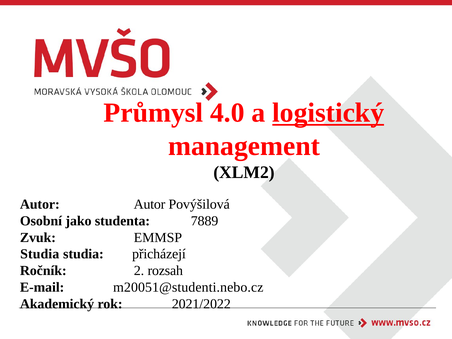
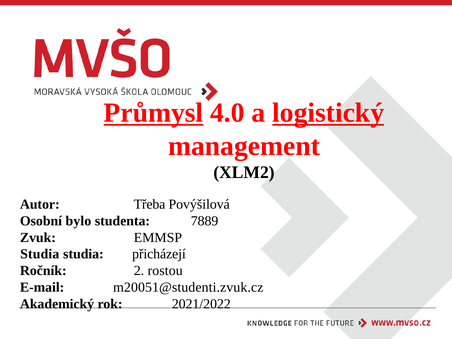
Průmysl underline: none -> present
Autor Autor: Autor -> Třeba
jako: jako -> bylo
rozsah: rozsah -> rostou
m20051@studenti.nebo.cz: m20051@studenti.nebo.cz -> m20051@studenti.zvuk.cz
